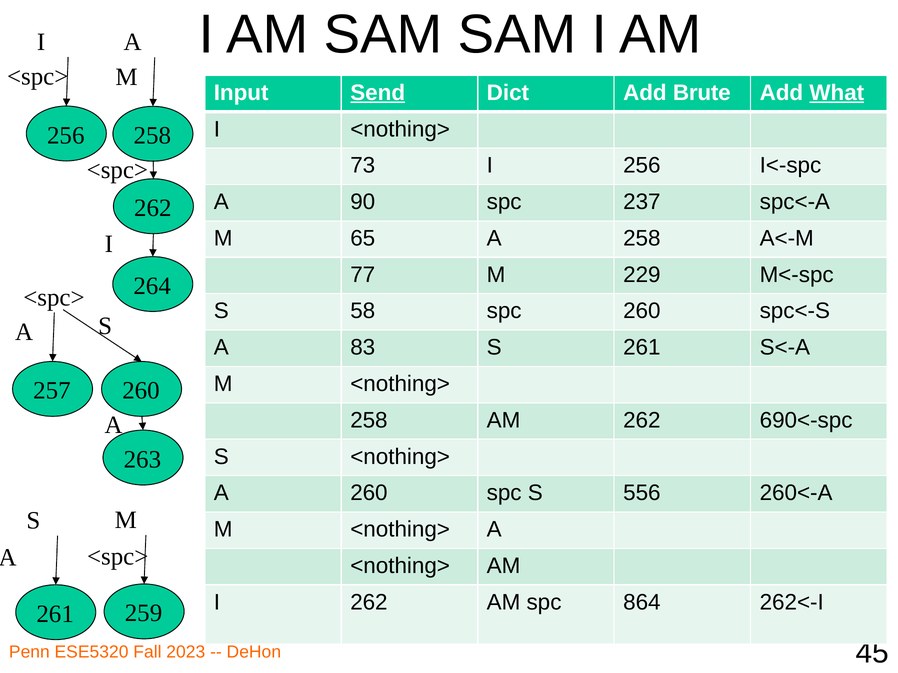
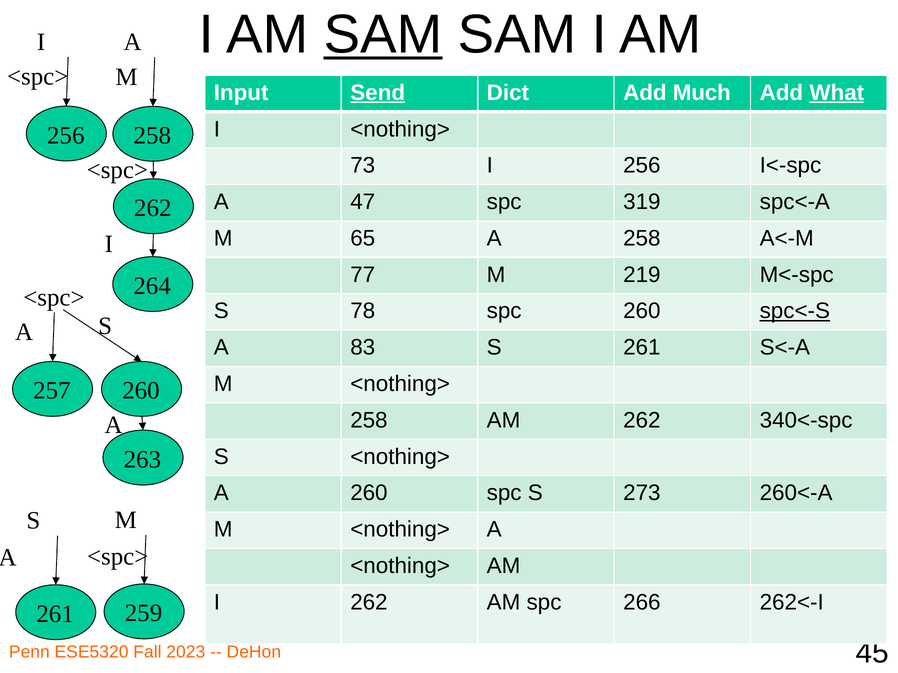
SAM at (383, 35) underline: none -> present
Brute: Brute -> Much
90: 90 -> 47
237: 237 -> 319
229: 229 -> 219
58: 58 -> 78
spc<-S underline: none -> present
690<-spc: 690<-spc -> 340<-spc
556: 556 -> 273
864: 864 -> 266
